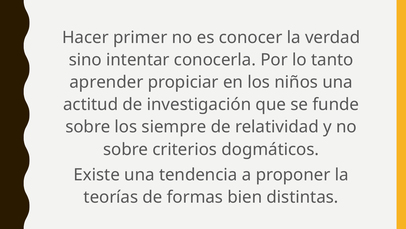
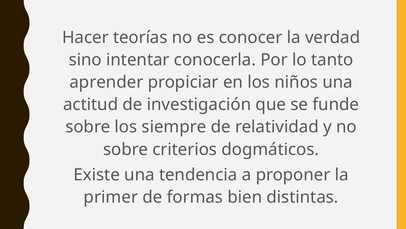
primer: primer -> teorías
teorías: teorías -> primer
